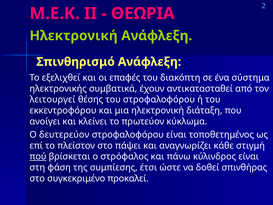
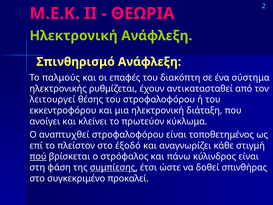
εξελιχθεί: εξελιχθεί -> παλμούς
συμβατικά: συμβατικά -> ρυθμίζεται
δευτερεύον: δευτερεύον -> αναπτυχθεί
πάψει: πάψει -> έξοδό
συμπίεσης underline: none -> present
